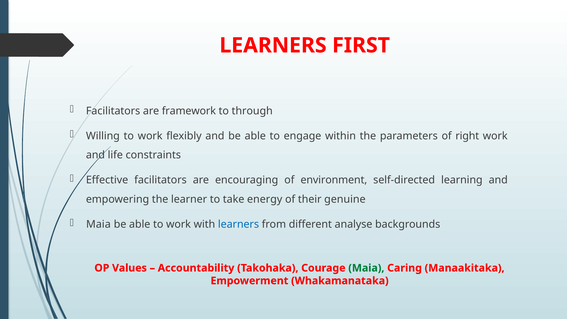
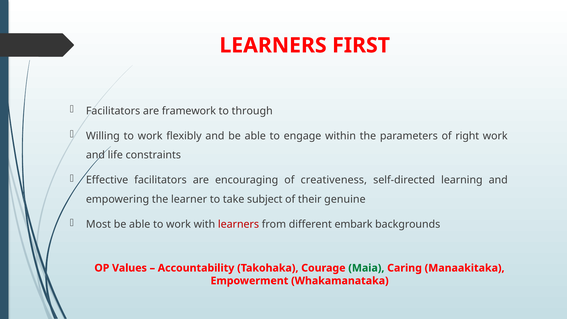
environment: environment -> creativeness
energy: energy -> subject
Maia at (98, 224): Maia -> Most
learners at (238, 224) colour: blue -> red
analyse: analyse -> embark
